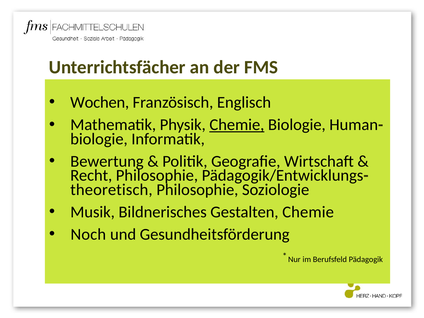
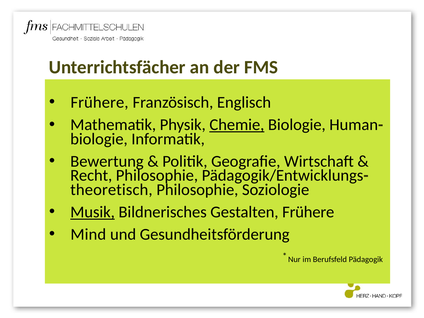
Wochen at (100, 102): Wochen -> Frühere
Musik underline: none -> present
Gestalten Chemie: Chemie -> Frühere
Noch: Noch -> Mind
